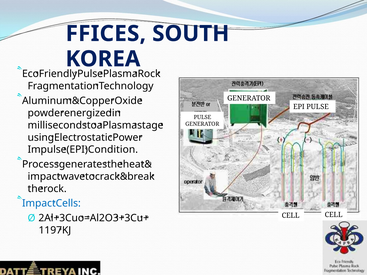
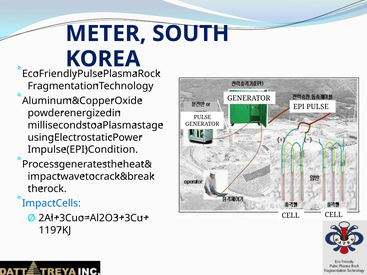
FFICES: FFICES -> METER
